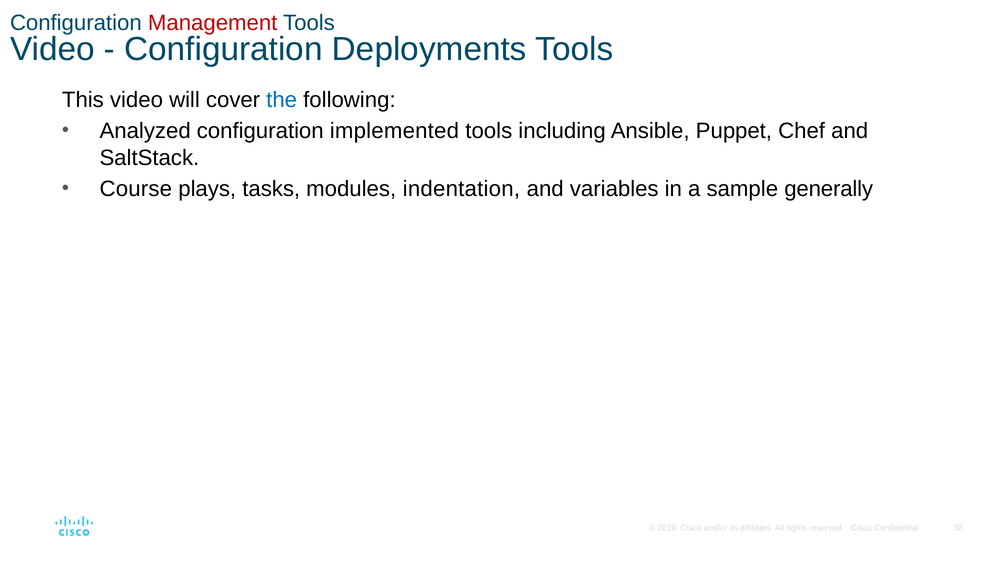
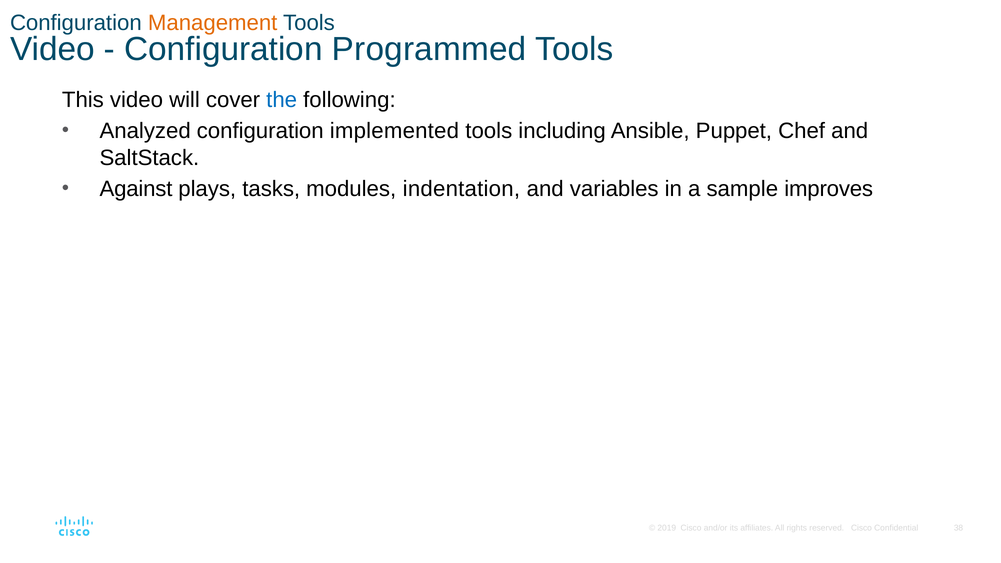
Management colour: red -> orange
Deployments: Deployments -> Programmed
Course: Course -> Against
generally: generally -> improves
